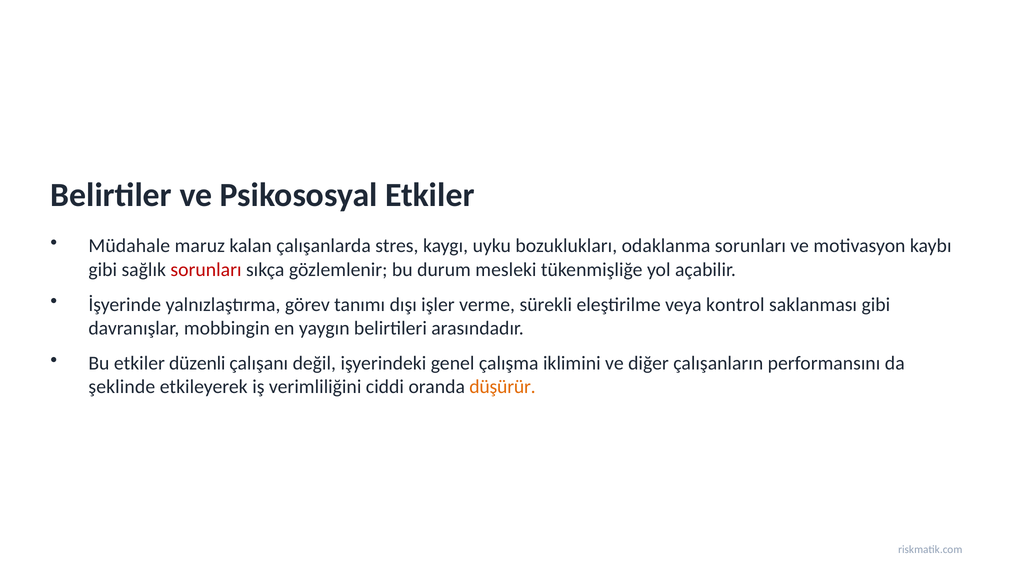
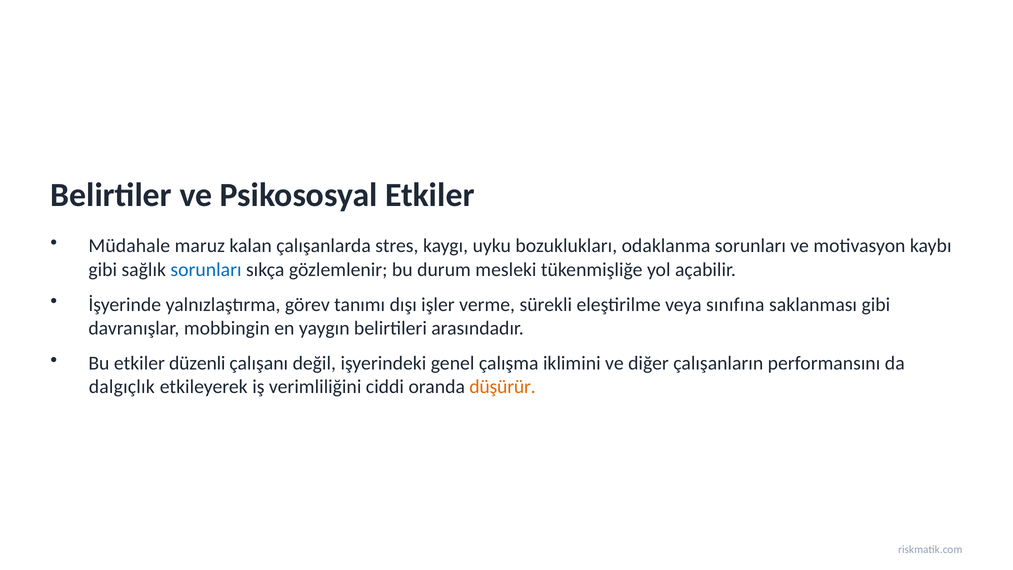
sorunları at (206, 270) colour: red -> blue
kontrol: kontrol -> sınıfına
şeklinde: şeklinde -> dalgıçlık
